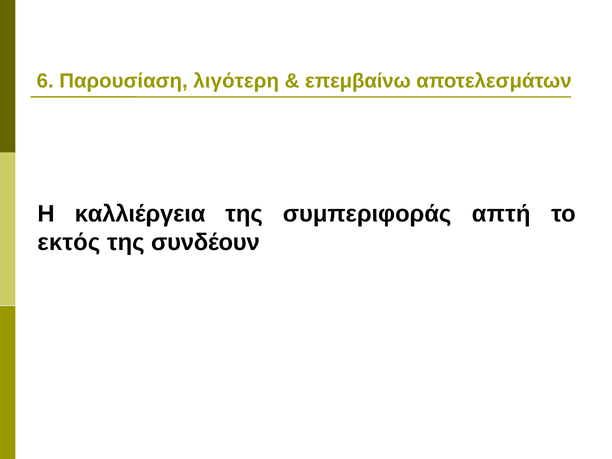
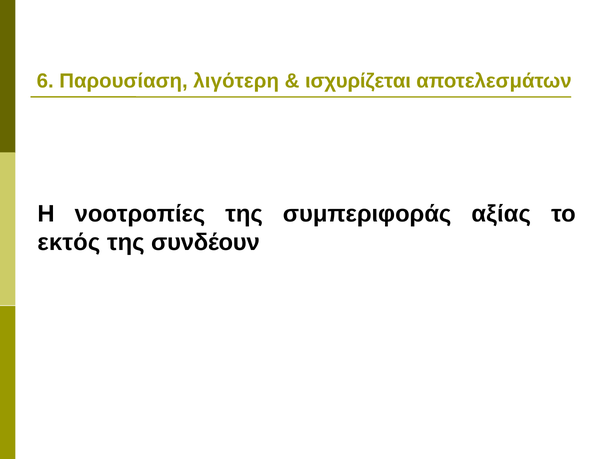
επεμβαίνω: επεμβαίνω -> ισχυρίζεται
καλλιέργεια: καλλιέργεια -> νοοτροπίες
απτή: απτή -> αξίας
